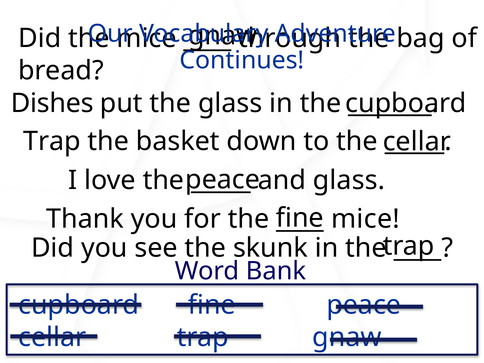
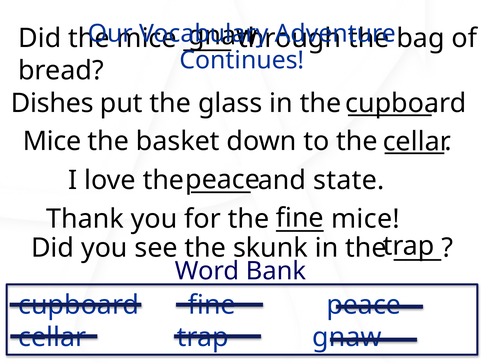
Trap at (52, 141): Trap -> Mice
and glass: glass -> state
